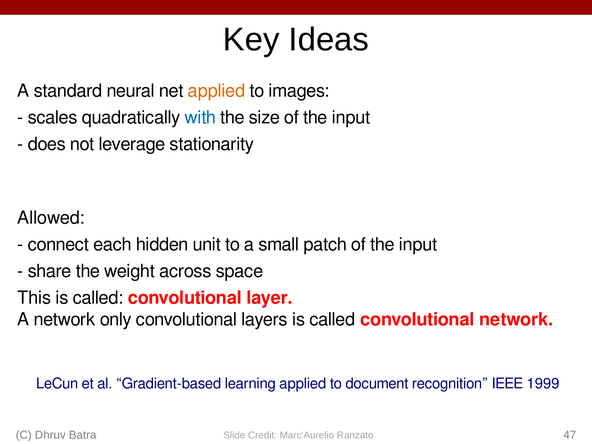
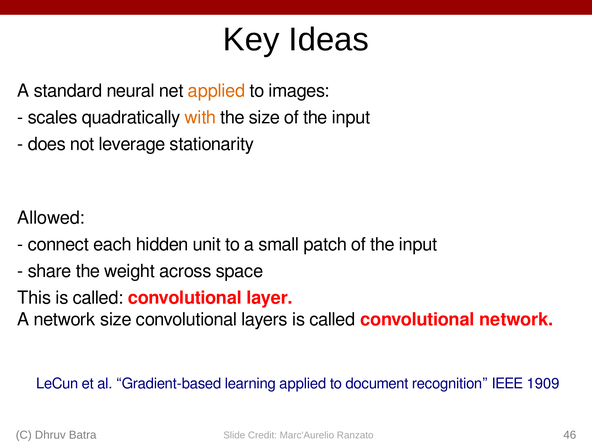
with colour: blue -> orange
network only: only -> size
1999: 1999 -> 1909
47: 47 -> 46
